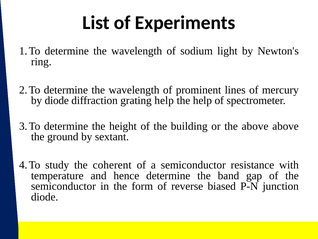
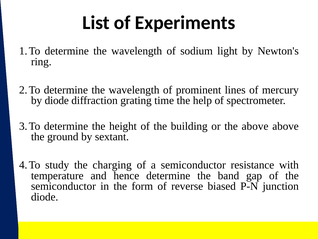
grating help: help -> time
coherent: coherent -> charging
